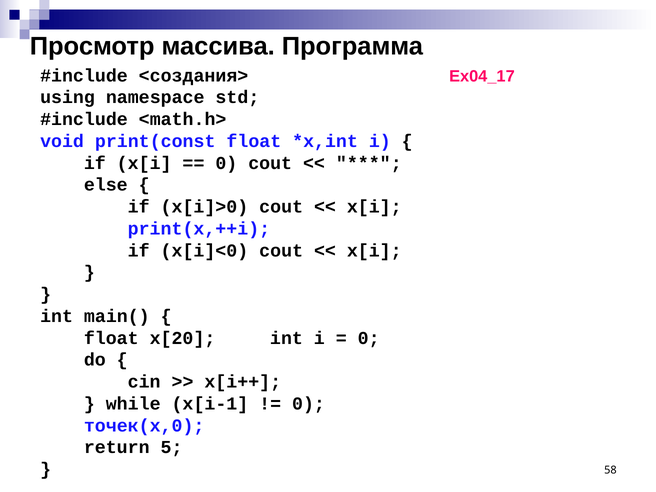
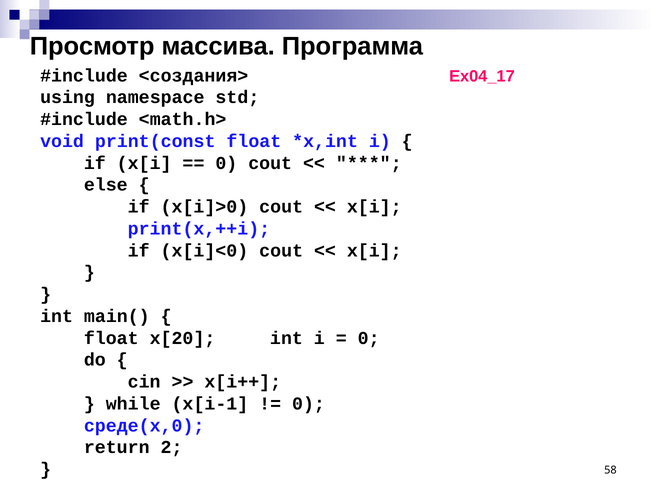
точек(x,0: точек(x,0 -> среде(x,0
5: 5 -> 2
